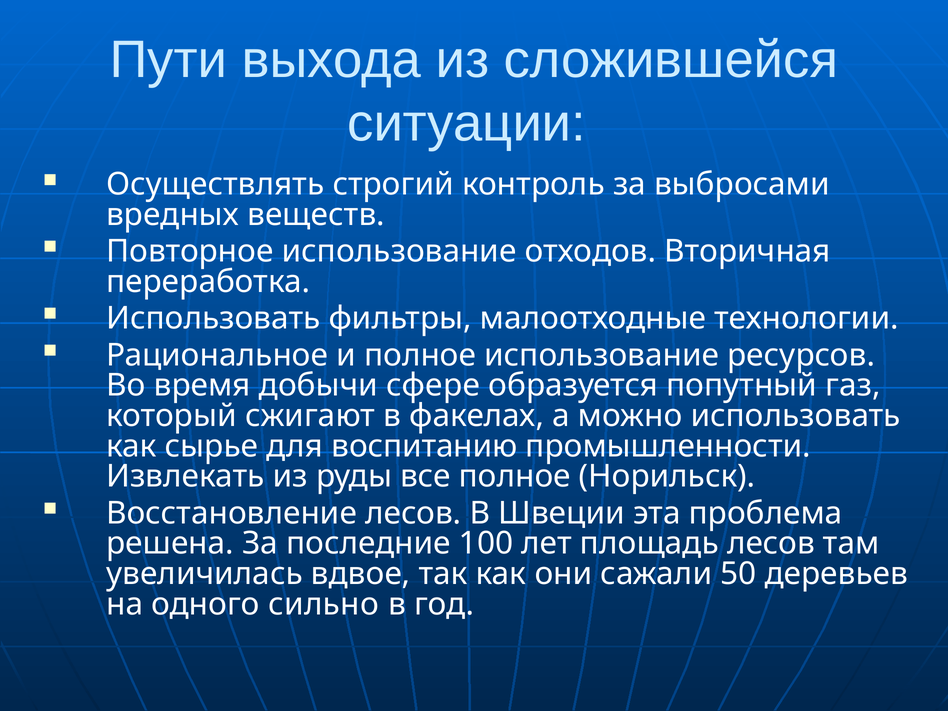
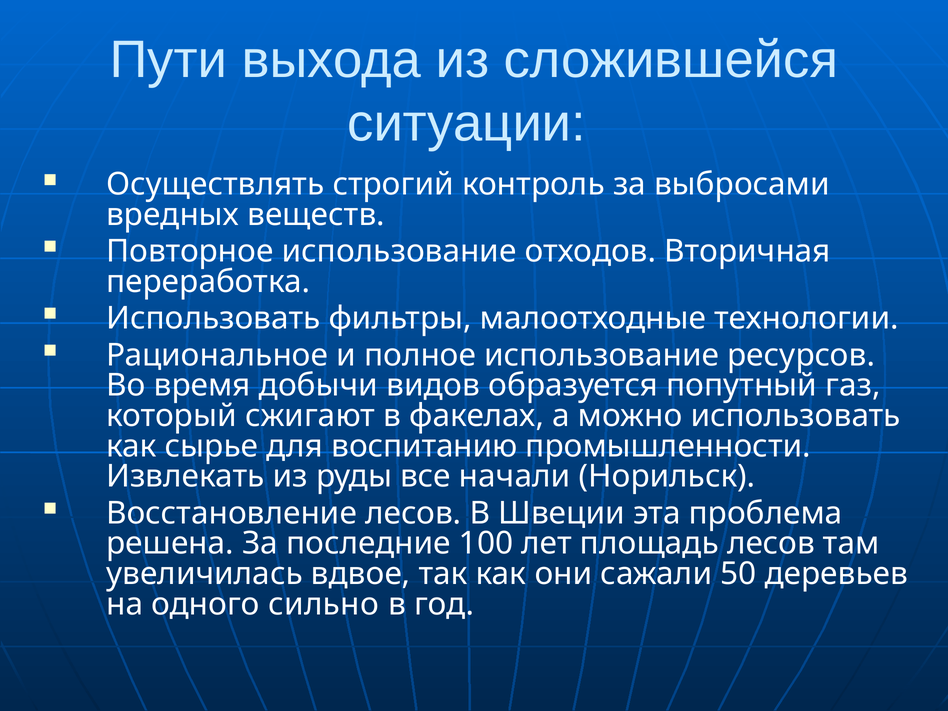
сфере: сфере -> видов
все полное: полное -> начали
